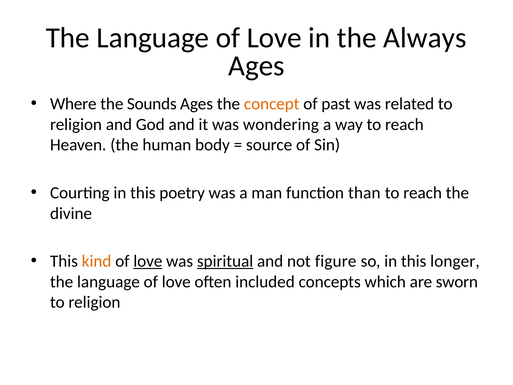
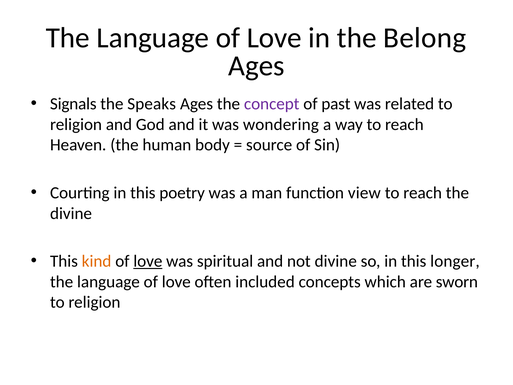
Always: Always -> Belong
Where: Where -> Signals
Sounds: Sounds -> Speaks
concept colour: orange -> purple
than: than -> view
spiritual underline: present -> none
not figure: figure -> divine
